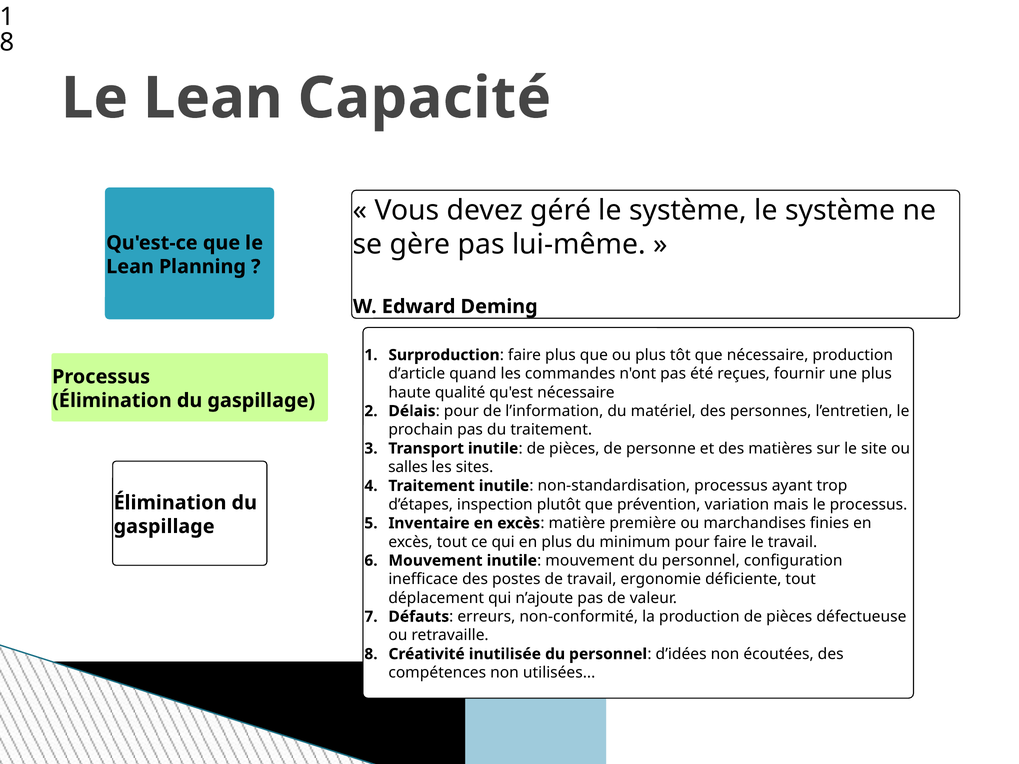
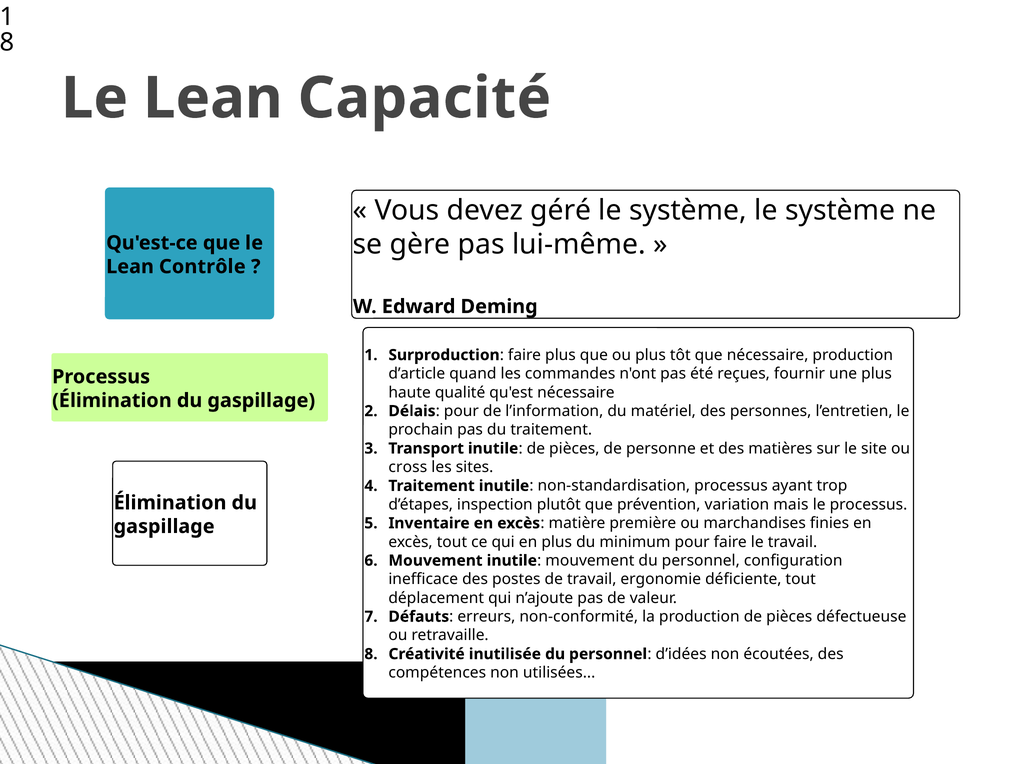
Planning: Planning -> Contrôle
salles: salles -> cross
